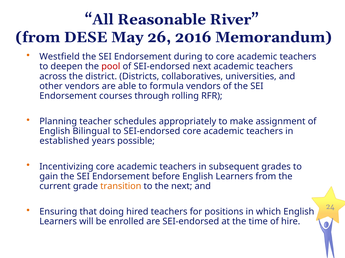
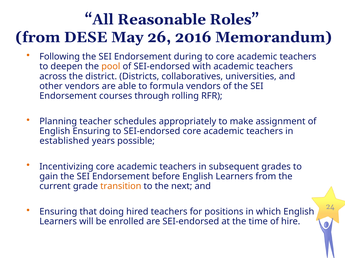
River: River -> Roles
Westfield: Westfield -> Following
pool colour: red -> orange
SEI-endorsed next: next -> with
English Bilingual: Bilingual -> Ensuring
